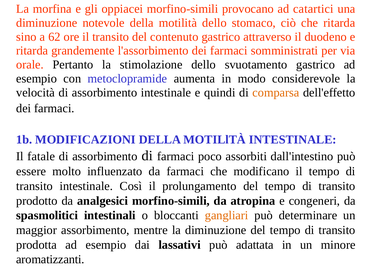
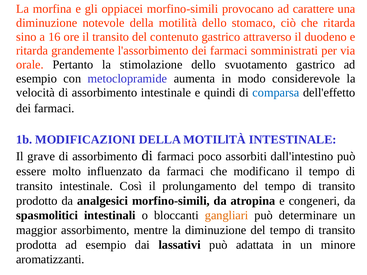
catartici: catartici -> carattere
62: 62 -> 16
comparsa colour: orange -> blue
fatale: fatale -> grave
